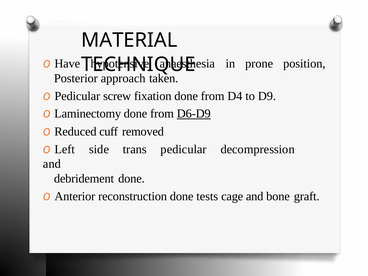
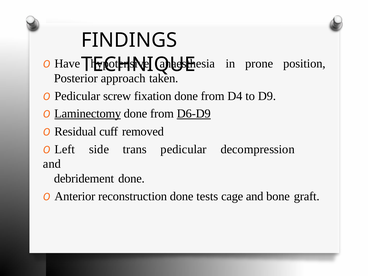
MATERIAL: MATERIAL -> FINDINGS
Laminectomy underline: none -> present
Reduced: Reduced -> Residual
